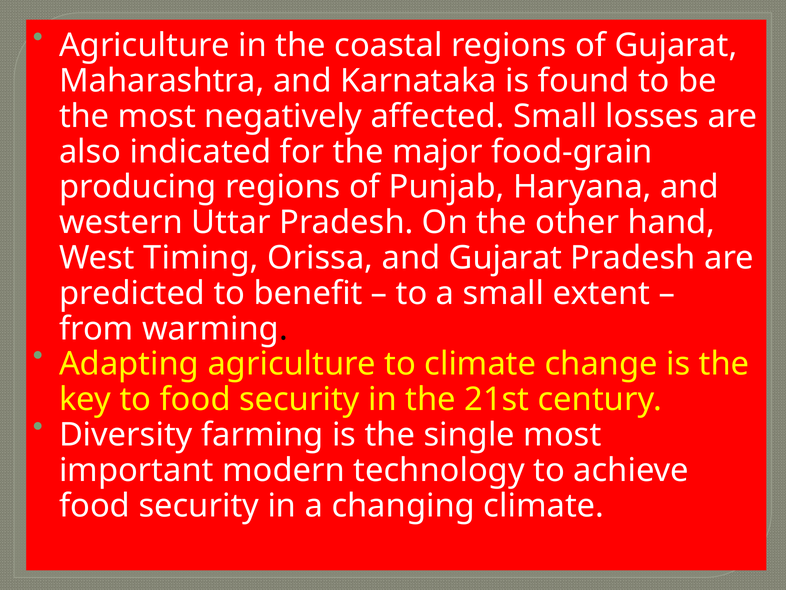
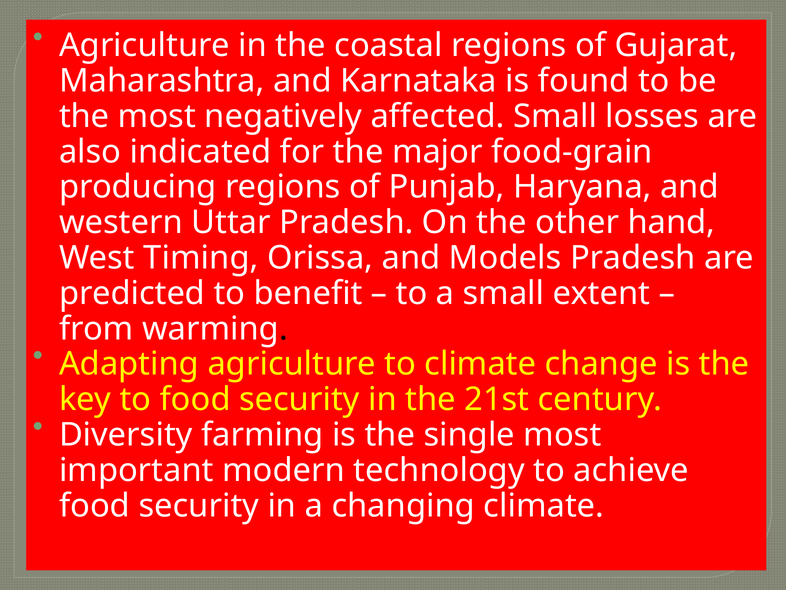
and Gujarat: Gujarat -> Models
